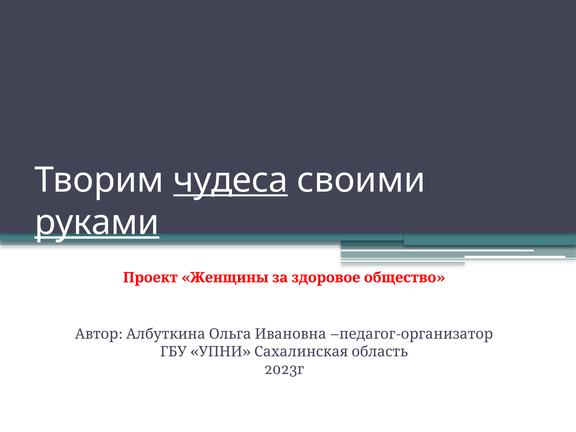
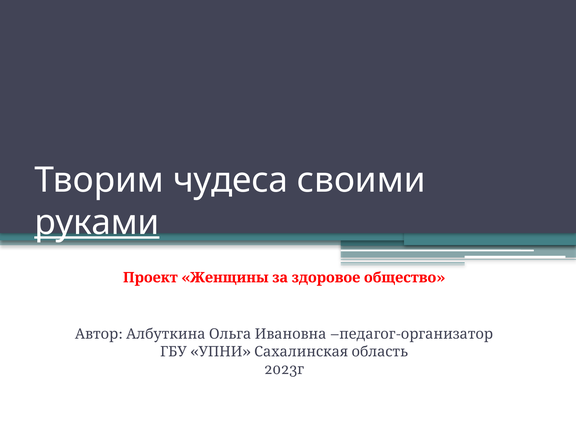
чудеса underline: present -> none
